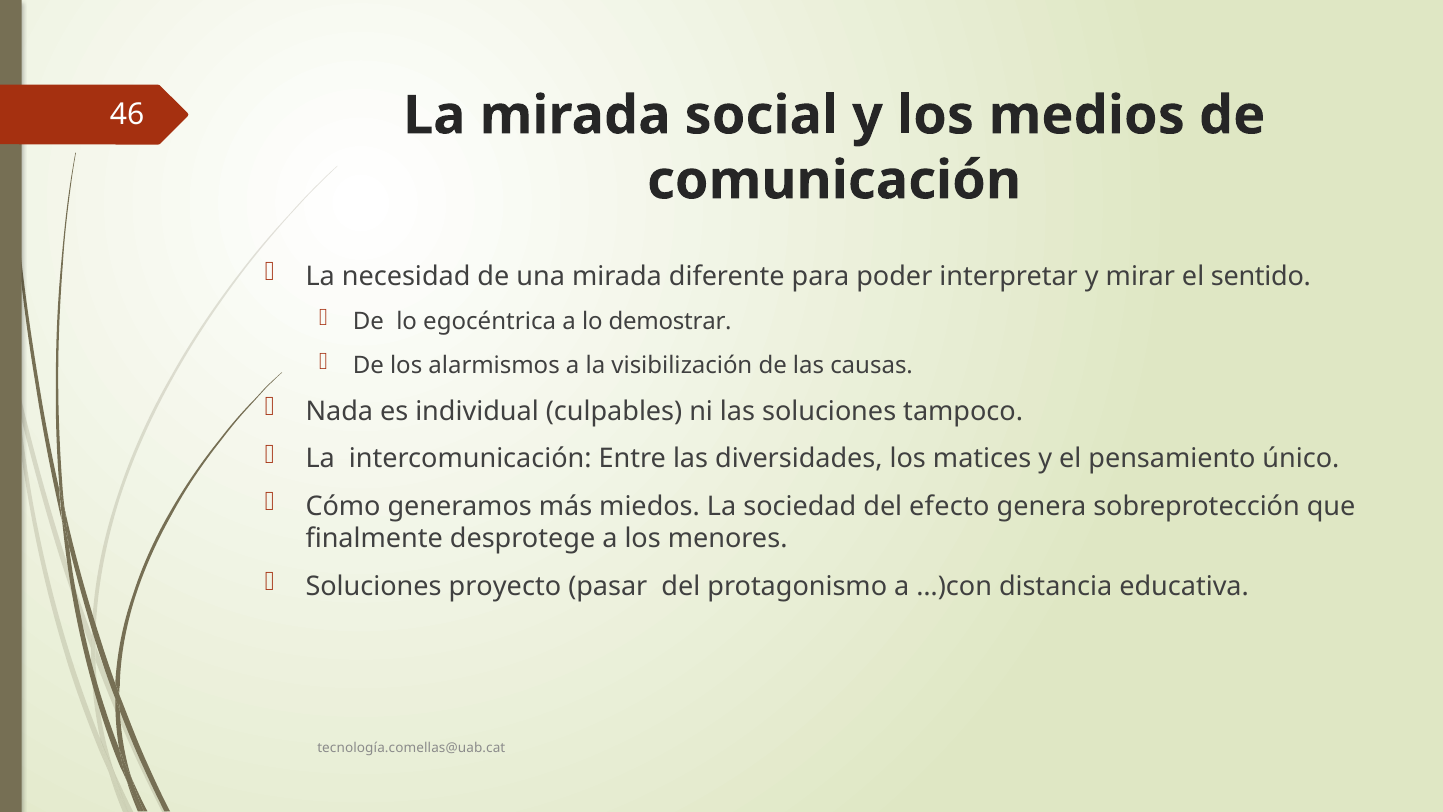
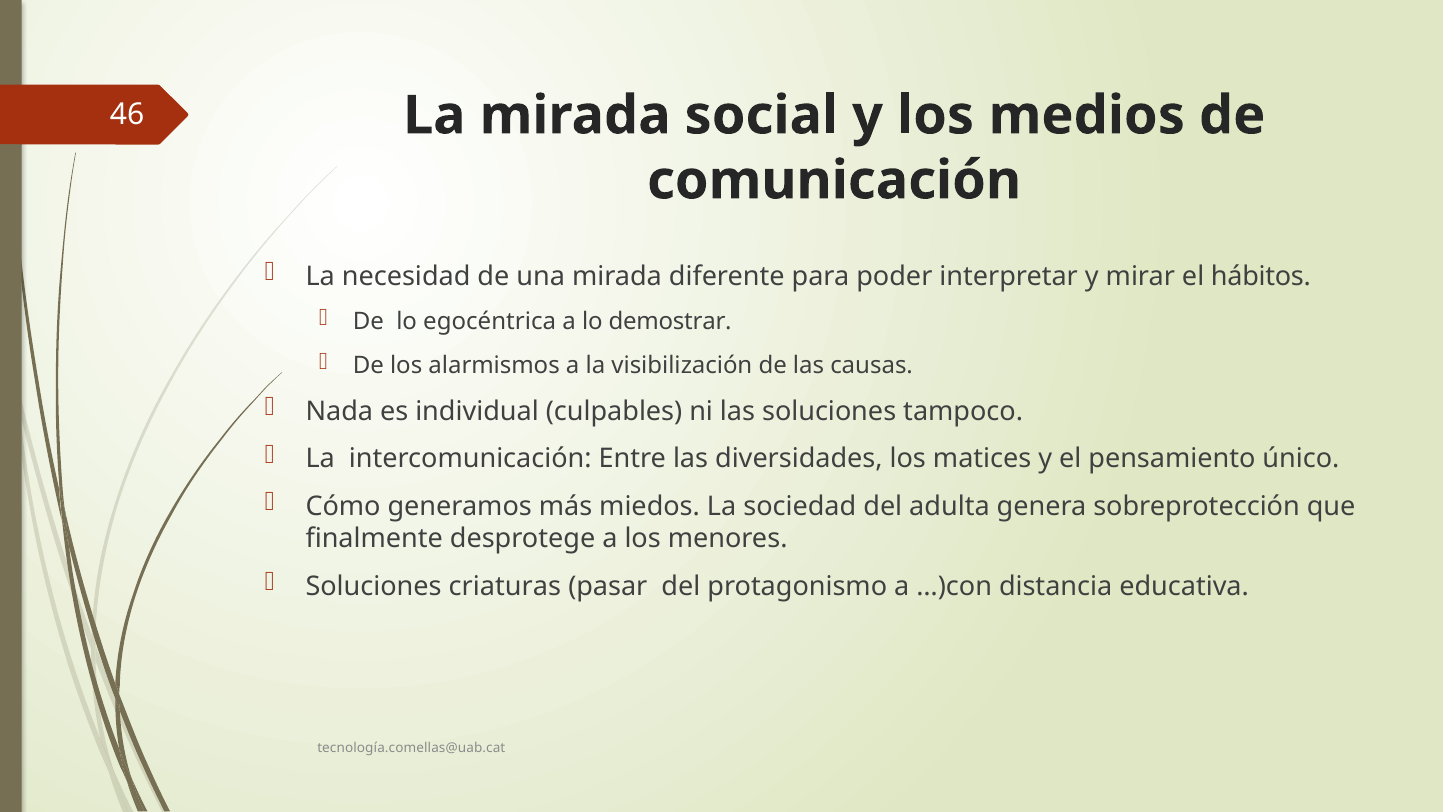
sentido: sentido -> hábitos
efecto: efecto -> adulta
proyecto: proyecto -> criaturas
